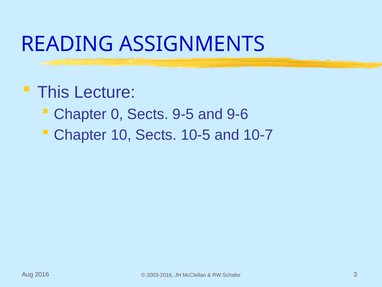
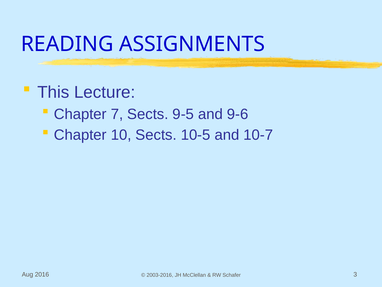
0: 0 -> 7
